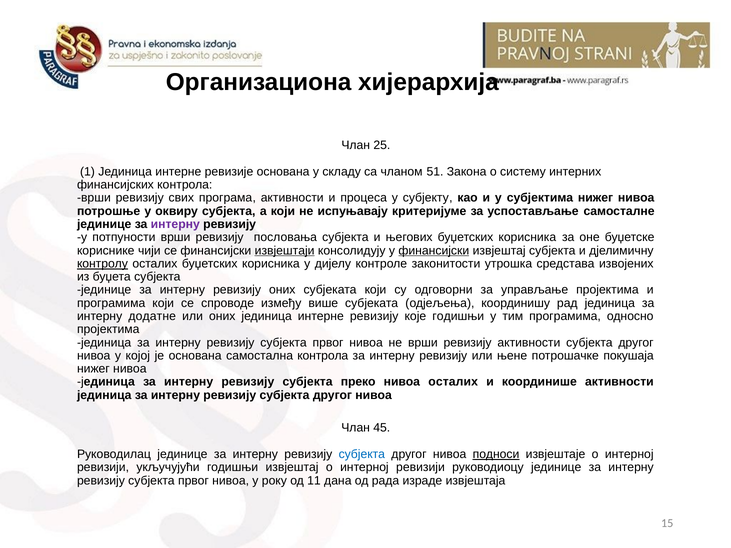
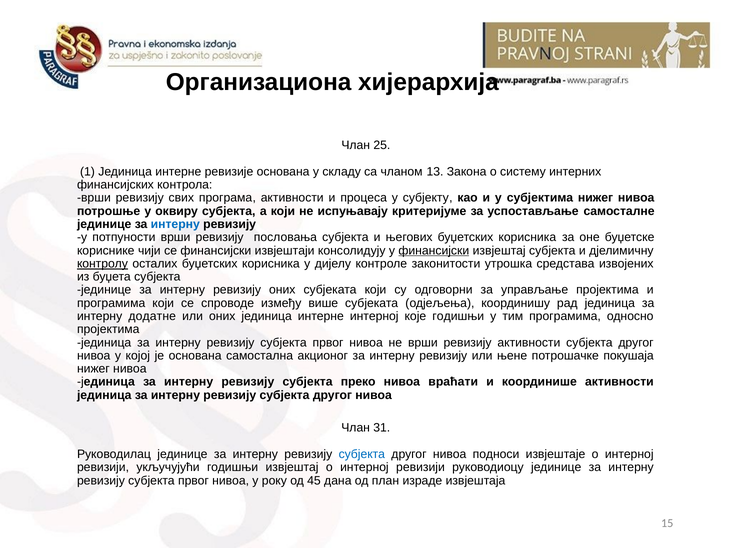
51: 51 -> 13
интерну at (175, 224) colour: purple -> blue
извјештаји underline: present -> none
интерне ревизију: ревизију -> интерној
самостална контрола: контрола -> акционог
нивоа осталих: осталих -> враћати
45: 45 -> 31
подноси underline: present -> none
11: 11 -> 45
рада: рада -> план
